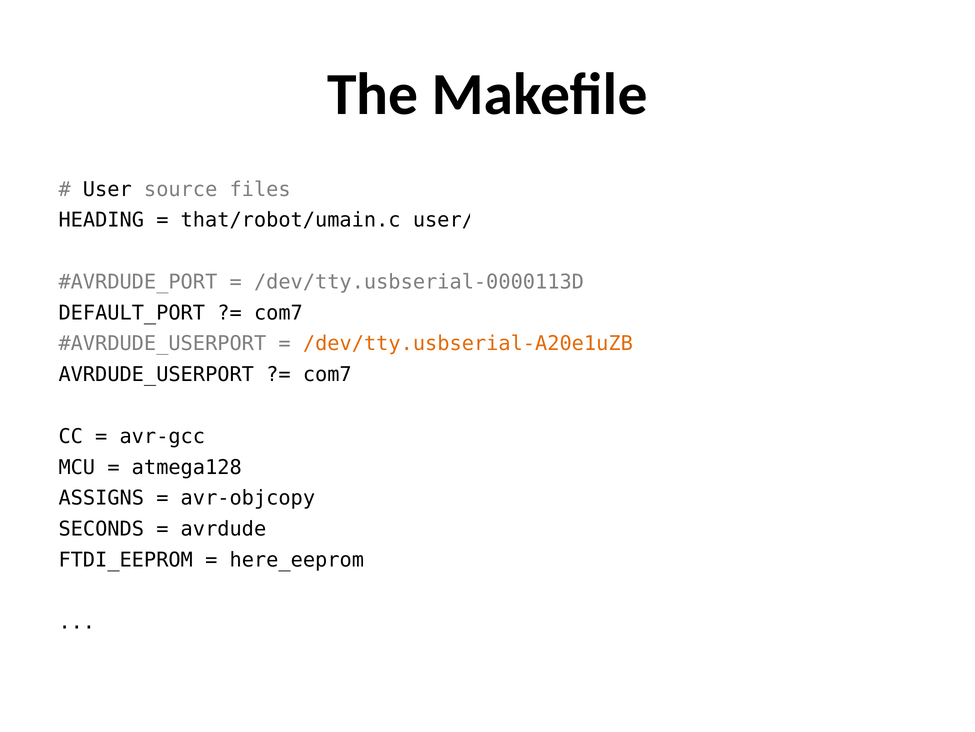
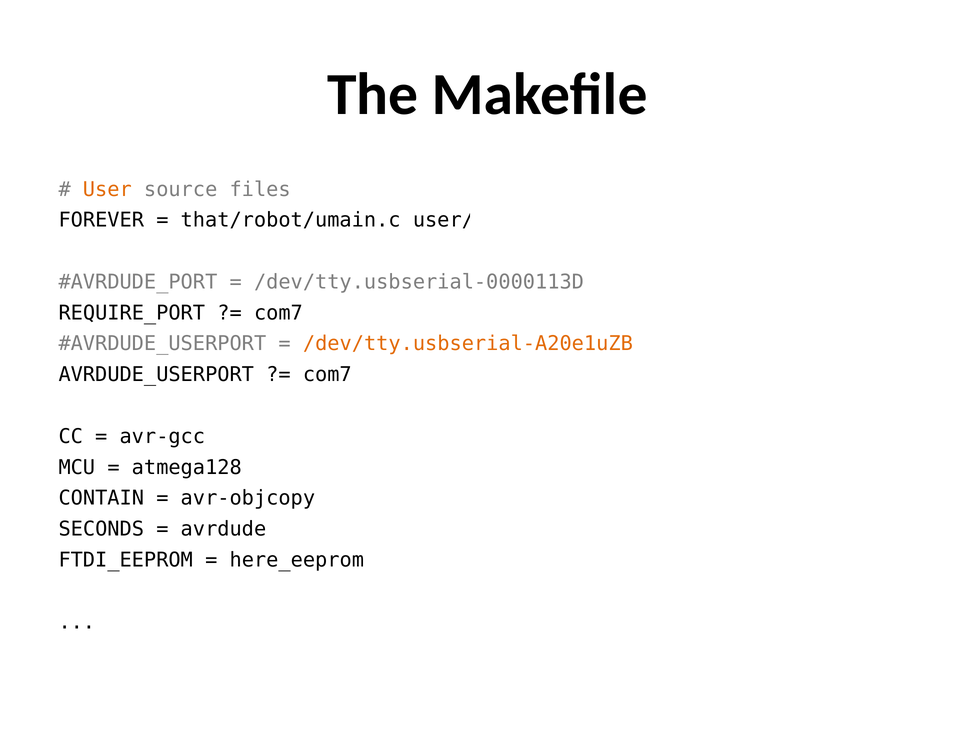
User colour: black -> orange
HEADING: HEADING -> FOREVER
DEFAULT_PORT: DEFAULT_PORT -> REQUIRE_PORT
ASSIGNS: ASSIGNS -> CONTAIN
